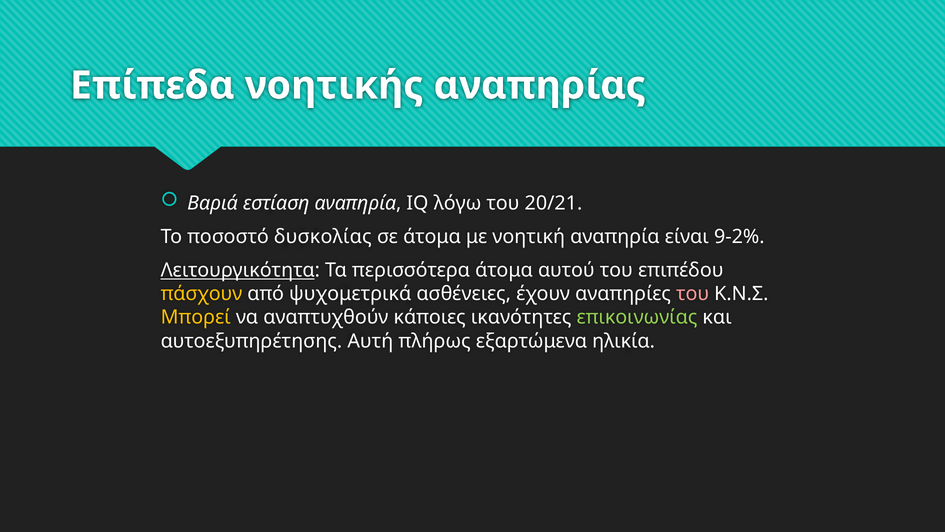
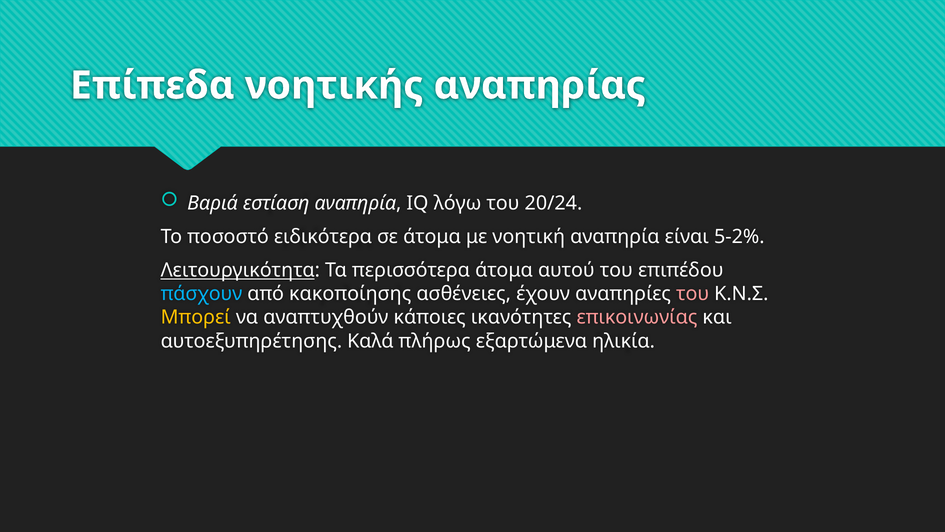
20/21: 20/21 -> 20/24
δυσκολίας: δυσκολίας -> ειδικότερα
9-2%: 9-2% -> 5-2%
πάσχουν colour: yellow -> light blue
ψυχομετρικά: ψυχομετρικά -> κακοποίησης
επικοινωνίας colour: light green -> pink
Αυτή: Αυτή -> Καλά
